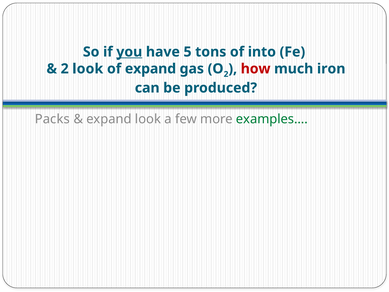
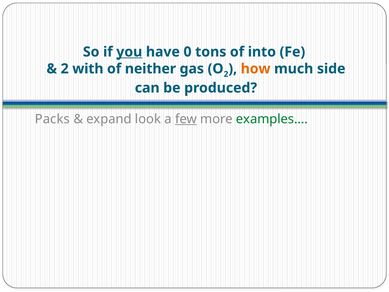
5: 5 -> 0
2 look: look -> with
of expand: expand -> neither
how colour: red -> orange
iron: iron -> side
few underline: none -> present
